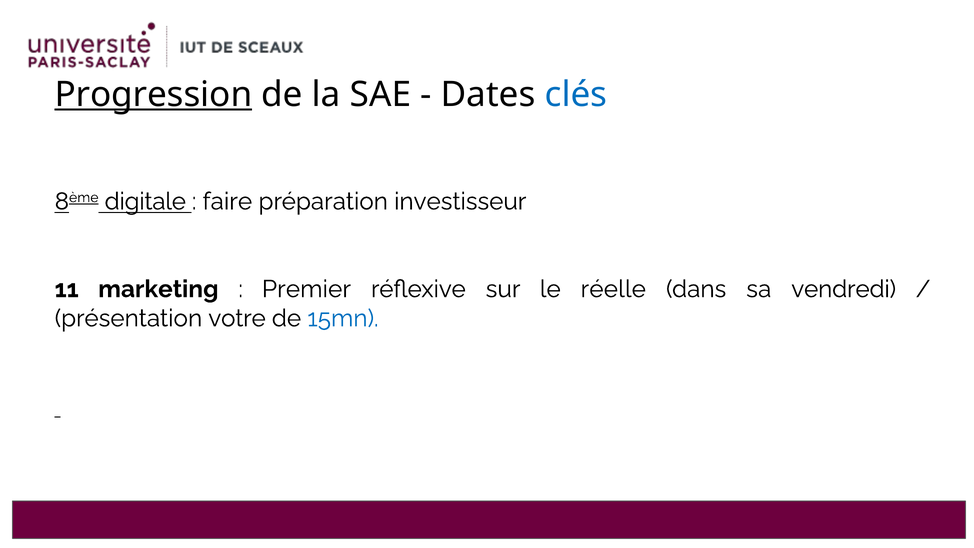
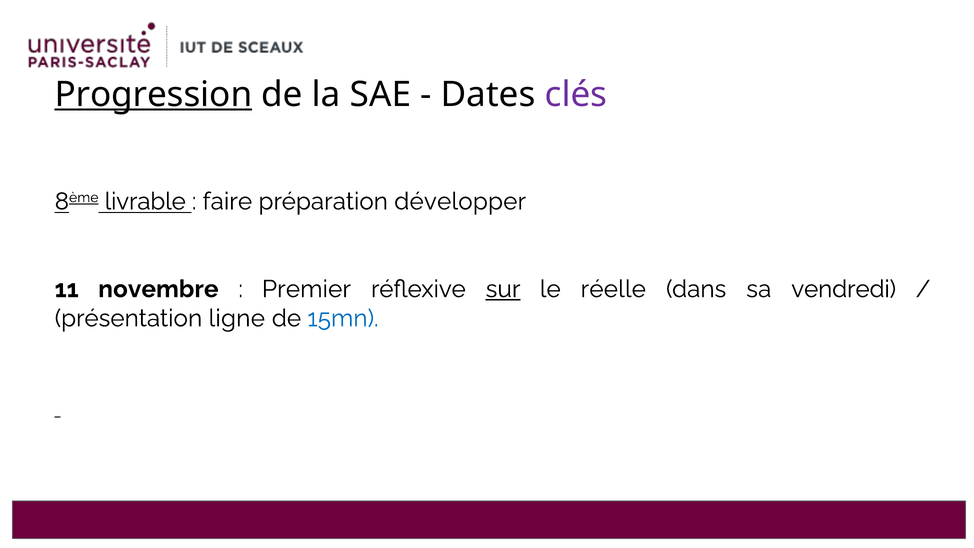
clés colour: blue -> purple
digitale: digitale -> livrable
investisseur: investisseur -> développer
marketing: marketing -> novembre
sur underline: none -> present
votre: votre -> ligne
